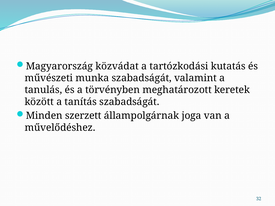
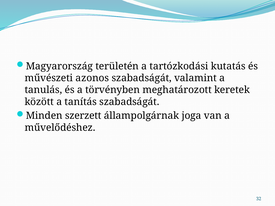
közvádat: közvádat -> területén
munka: munka -> azonos
